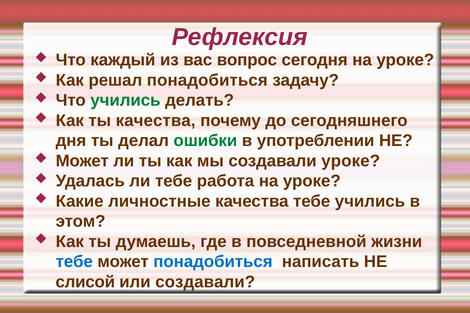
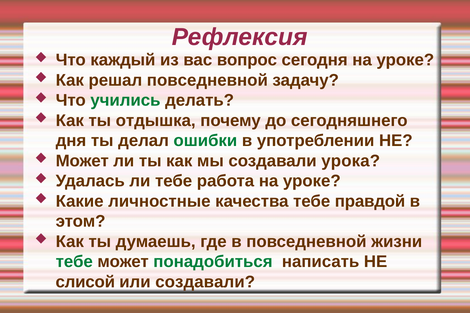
решал понадобиться: понадобиться -> повседневной
ты качества: качества -> отдышка
создавали уроке: уроке -> урока
тебе учились: учились -> правдой
тебе at (74, 262) colour: blue -> green
понадобиться at (213, 262) colour: blue -> green
